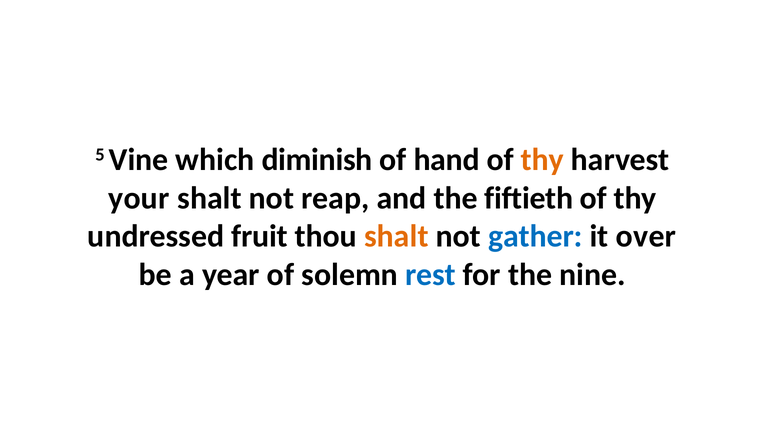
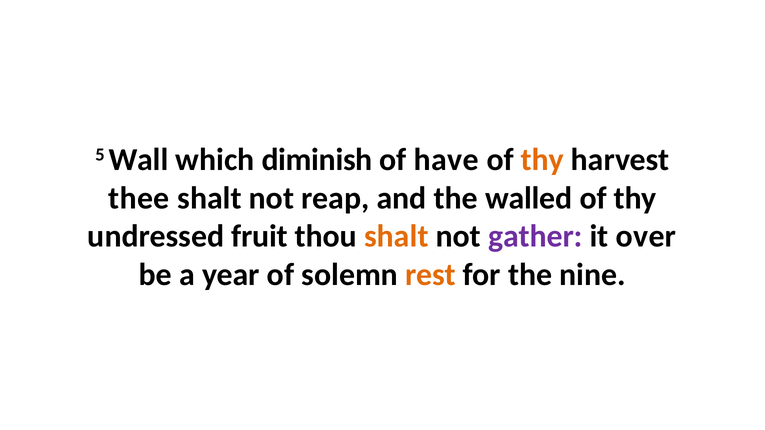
Vine: Vine -> Wall
hand: hand -> have
your: your -> thee
fiftieth: fiftieth -> walled
gather colour: blue -> purple
rest colour: blue -> orange
